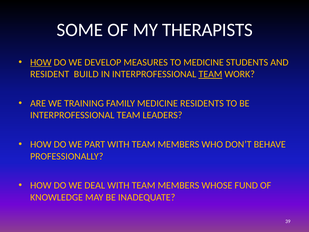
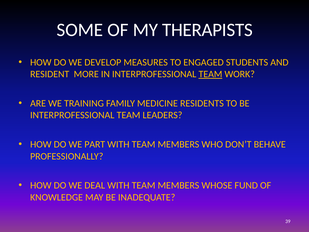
HOW at (41, 62) underline: present -> none
TO MEDICINE: MEDICINE -> ENGAGED
BUILD: BUILD -> MORE
